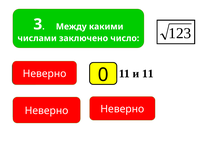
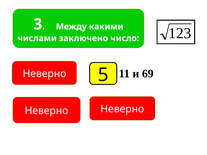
11 и 11: 11 -> 69
0: 0 -> 5
